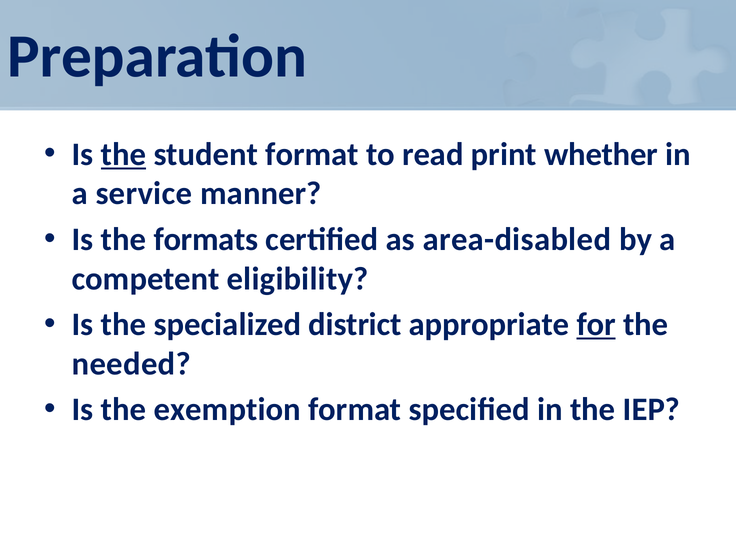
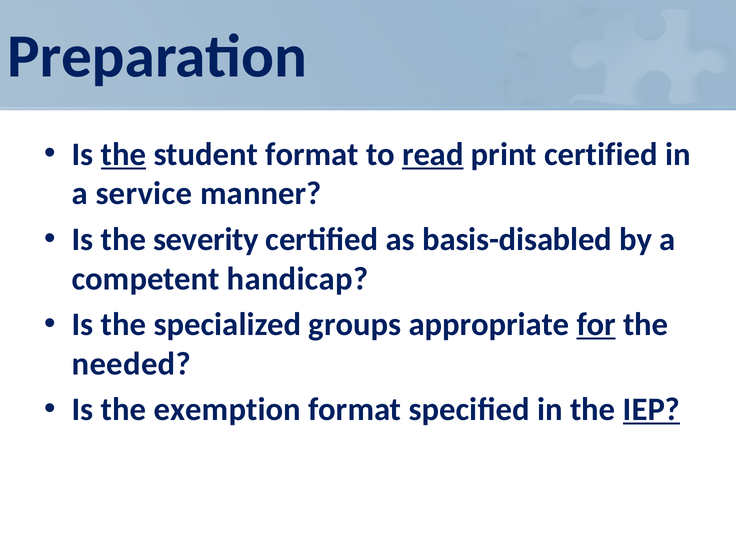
read underline: none -> present
print whether: whether -> certified
formats: formats -> severity
area-disabled: area-disabled -> basis-disabled
eligibility: eligibility -> handicap
district: district -> groups
IEP underline: none -> present
